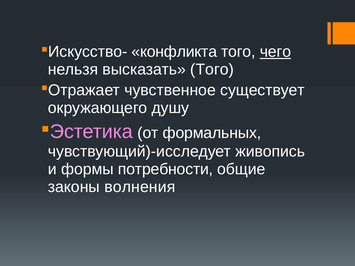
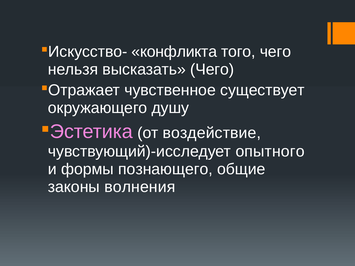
чего at (275, 52) underline: present -> none
высказать Того: Того -> Чего
формальных: формальных -> воздействие
живопись: живопись -> опытного
потребности: потребности -> познающего
